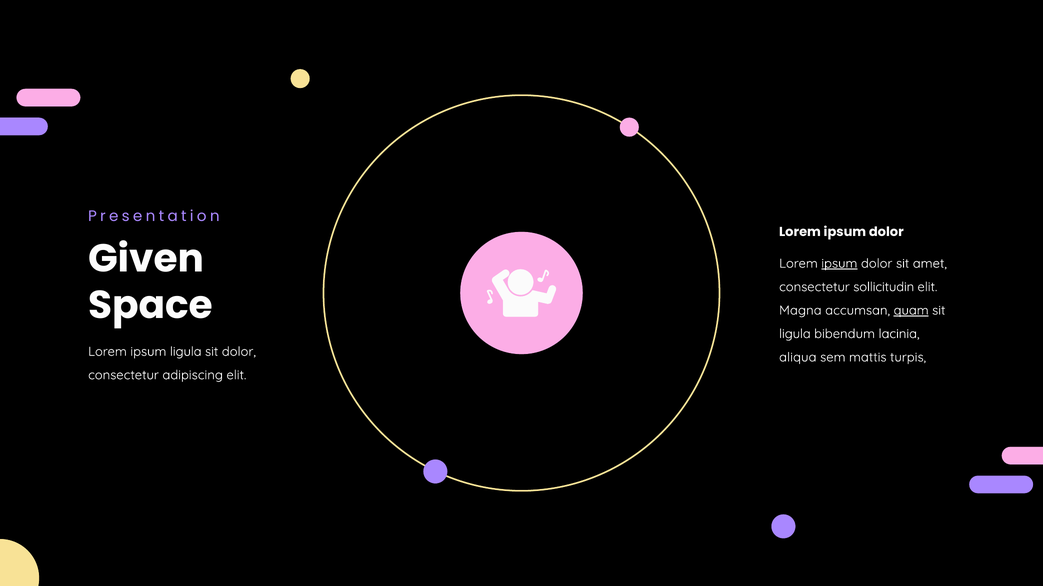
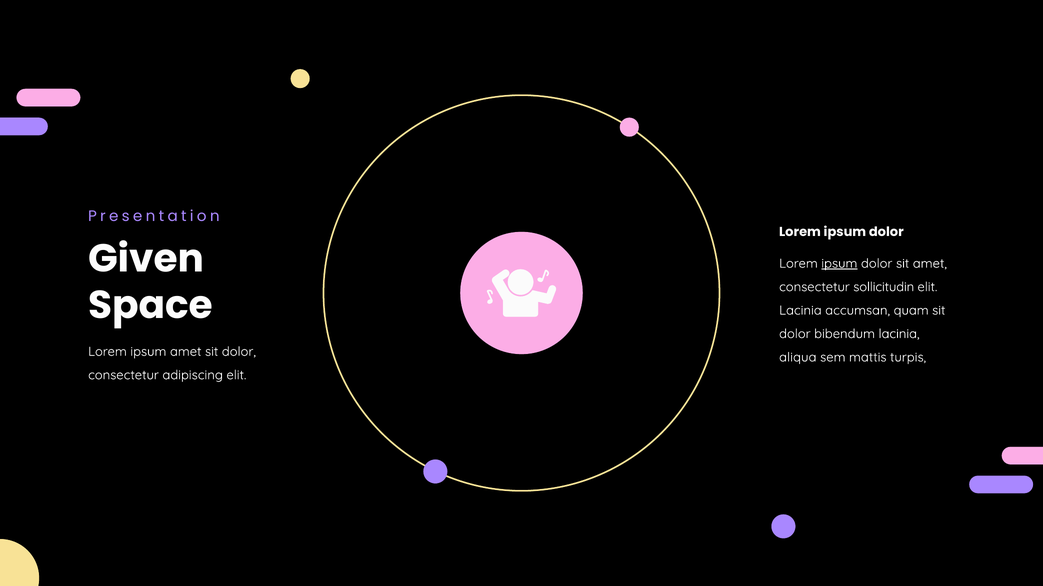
Magna at (800, 311): Magna -> Lacinia
quam underline: present -> none
ligula at (795, 334): ligula -> dolor
ipsum ligula: ligula -> amet
